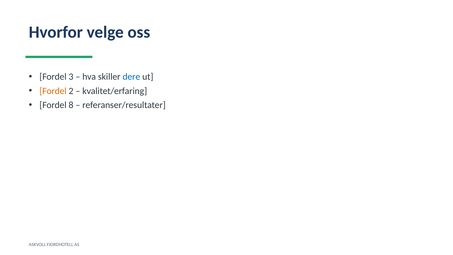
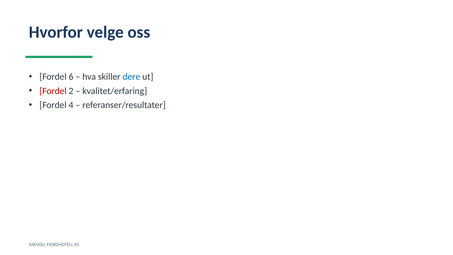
3: 3 -> 6
Fordel at (53, 91) colour: orange -> red
8: 8 -> 4
